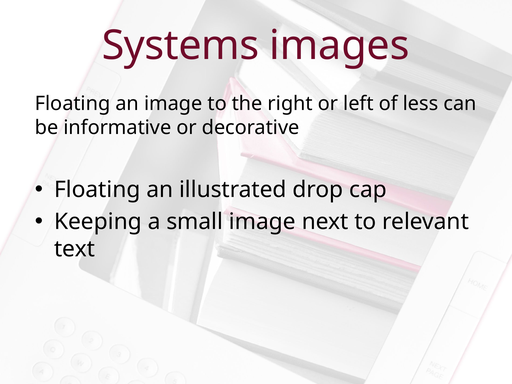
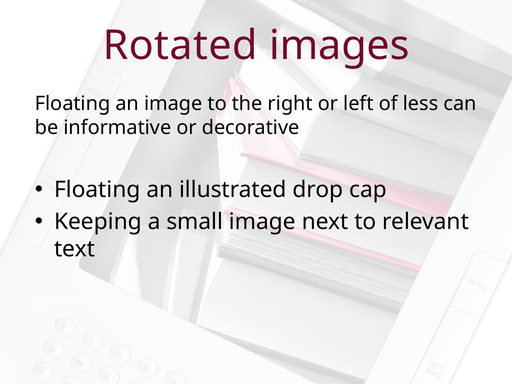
Systems: Systems -> Rotated
